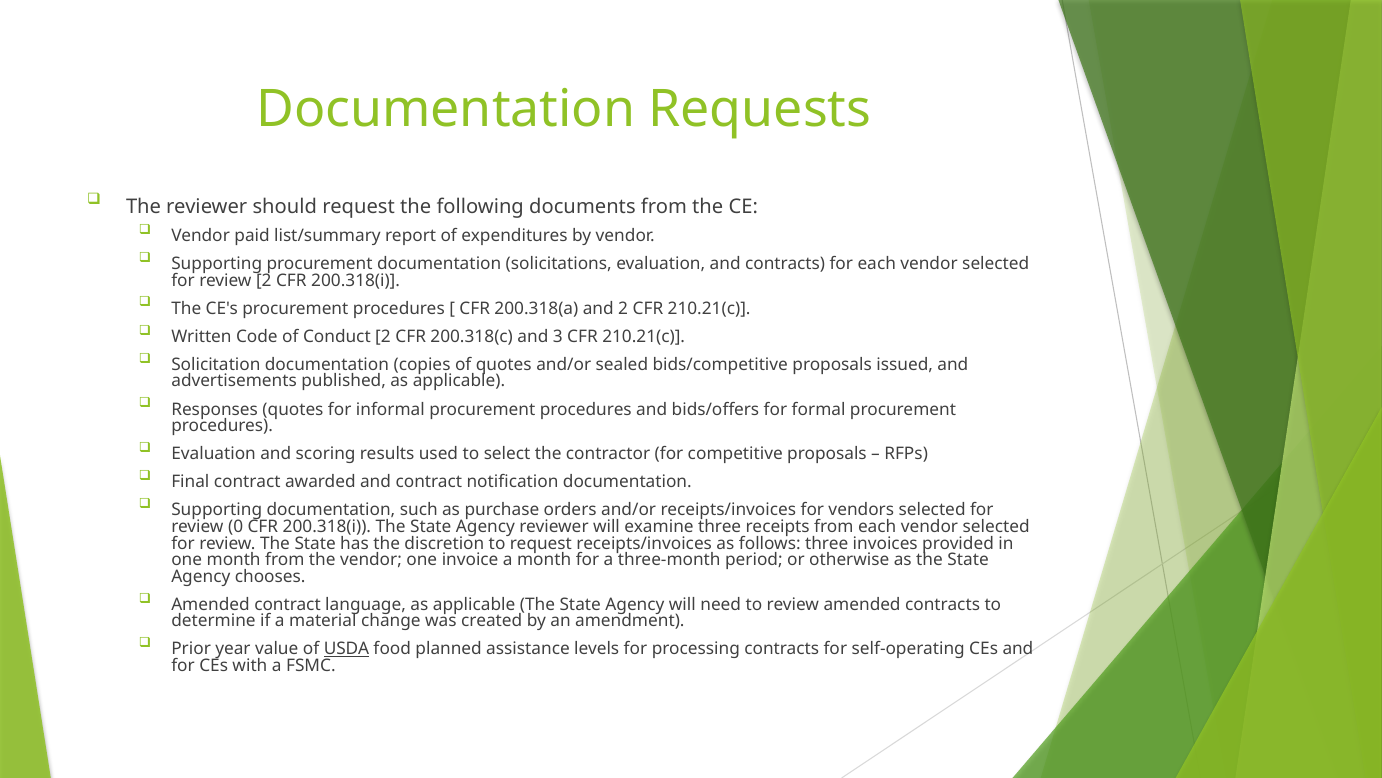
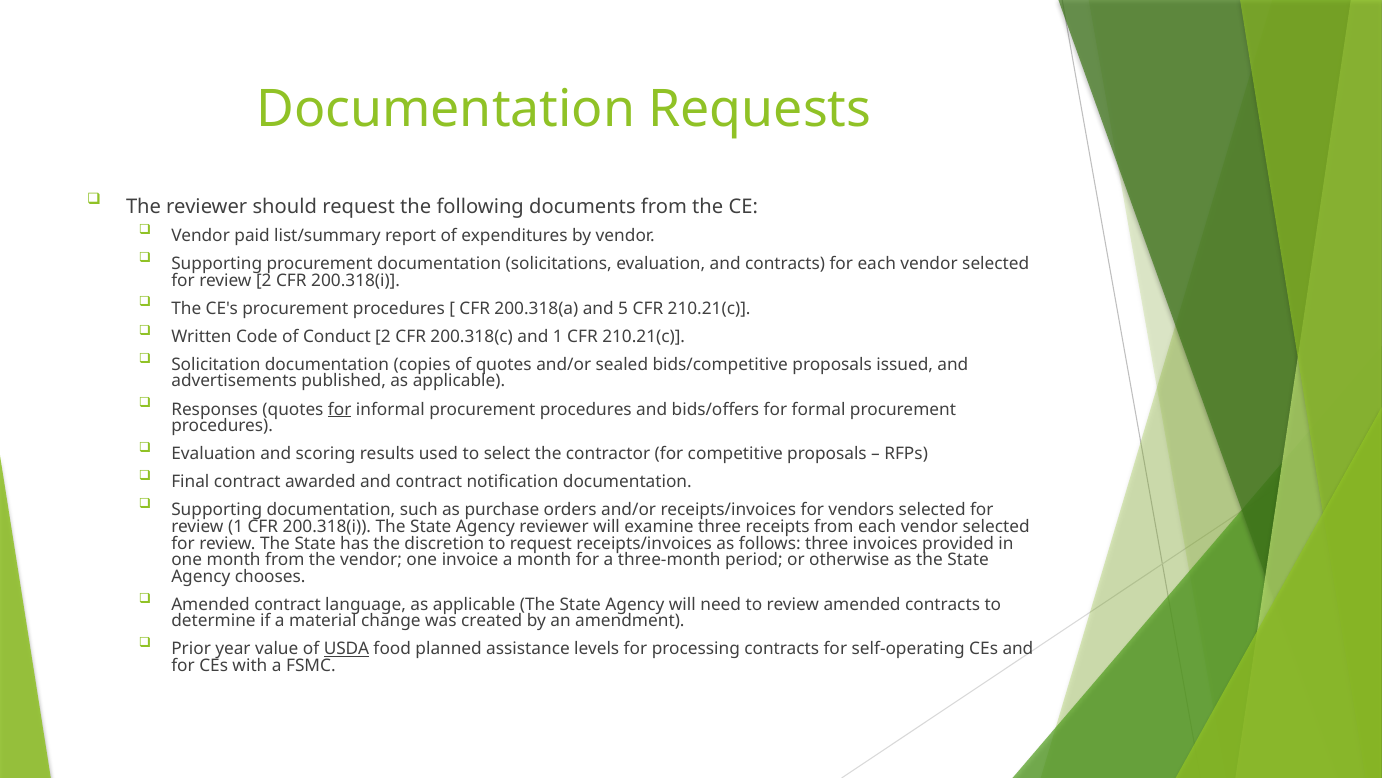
and 2: 2 -> 5
and 3: 3 -> 1
for at (340, 409) underline: none -> present
review 0: 0 -> 1
